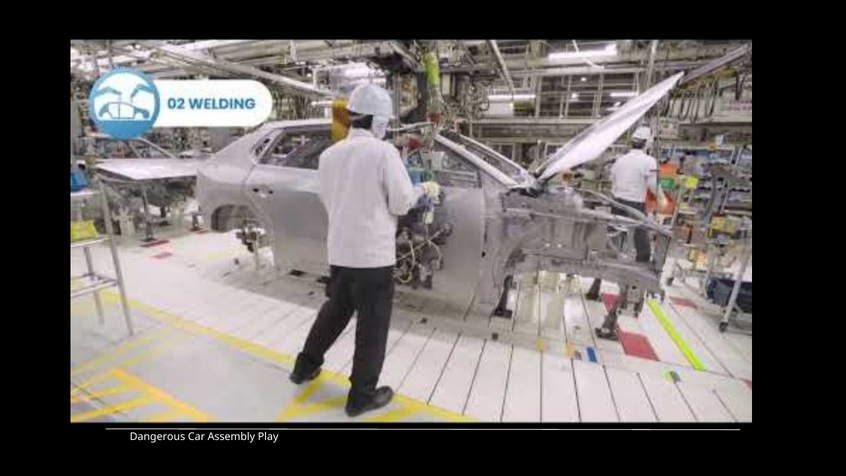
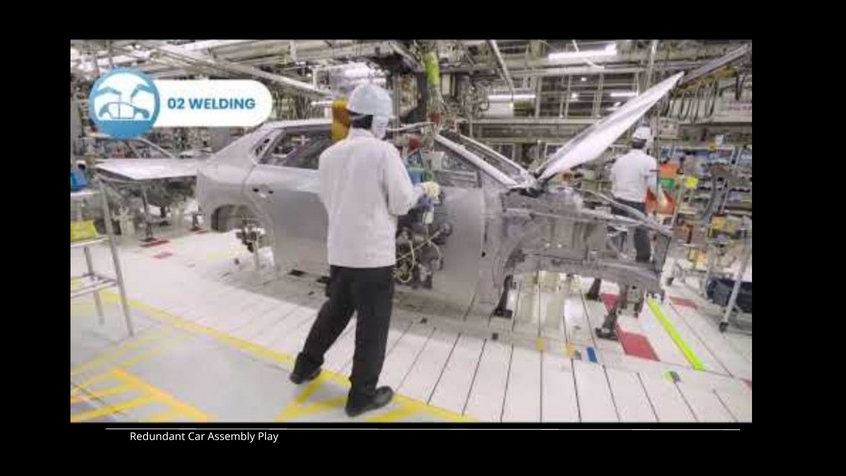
Dangerous: Dangerous -> Redundant
